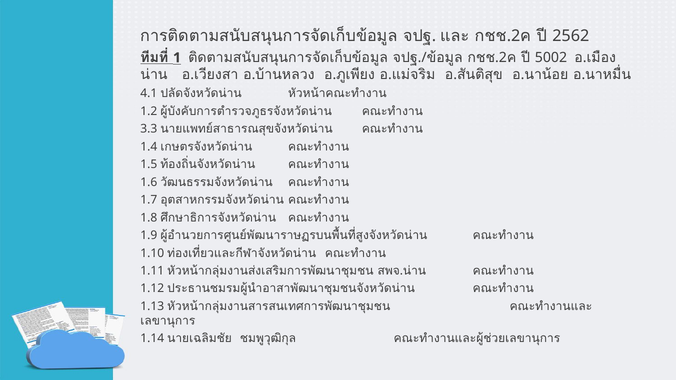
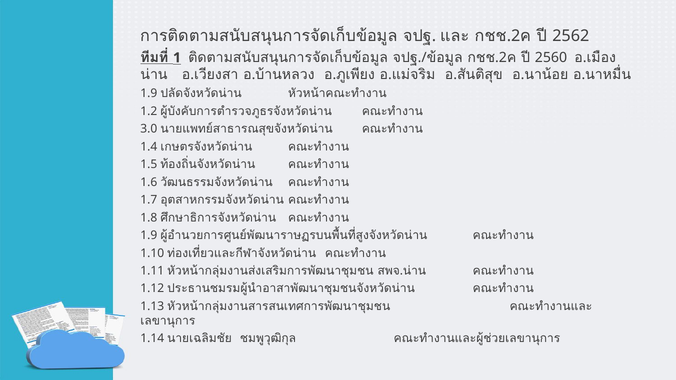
5002: 5002 -> 2560
4.1 at (149, 94): 4.1 -> 1.9
3.3: 3.3 -> 3.0
